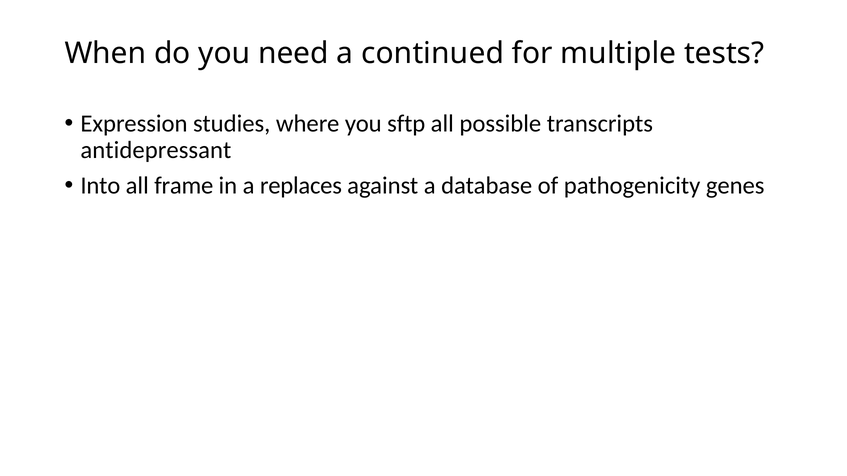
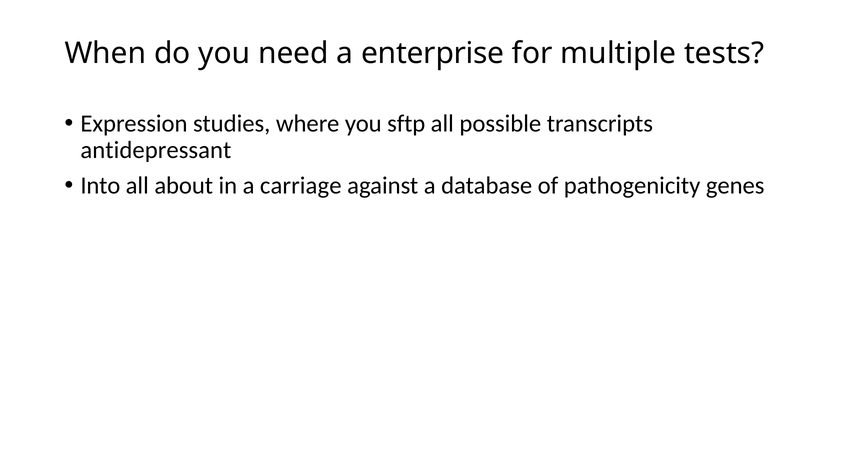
continued: continued -> enterprise
frame: frame -> about
replaces: replaces -> carriage
